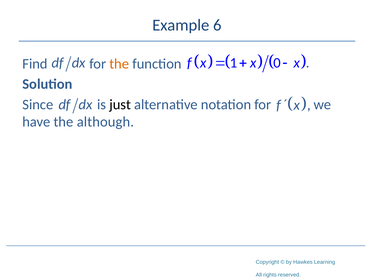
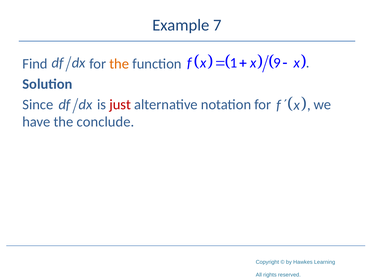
6: 6 -> 7
0: 0 -> 9
just colour: black -> red
although: although -> conclude
